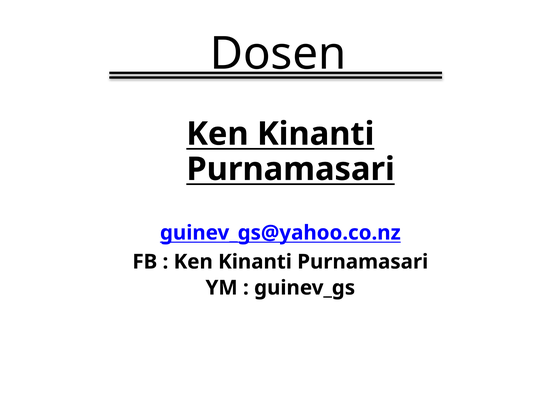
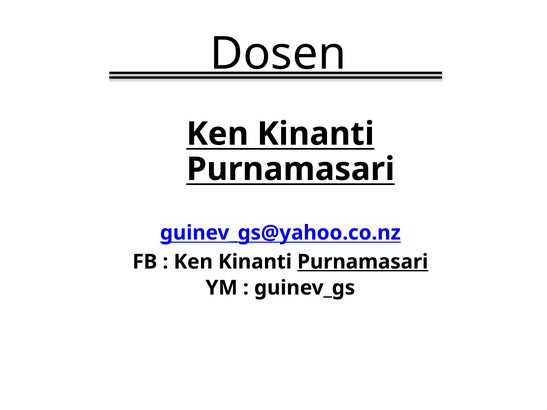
Purnamasari at (363, 262) underline: none -> present
